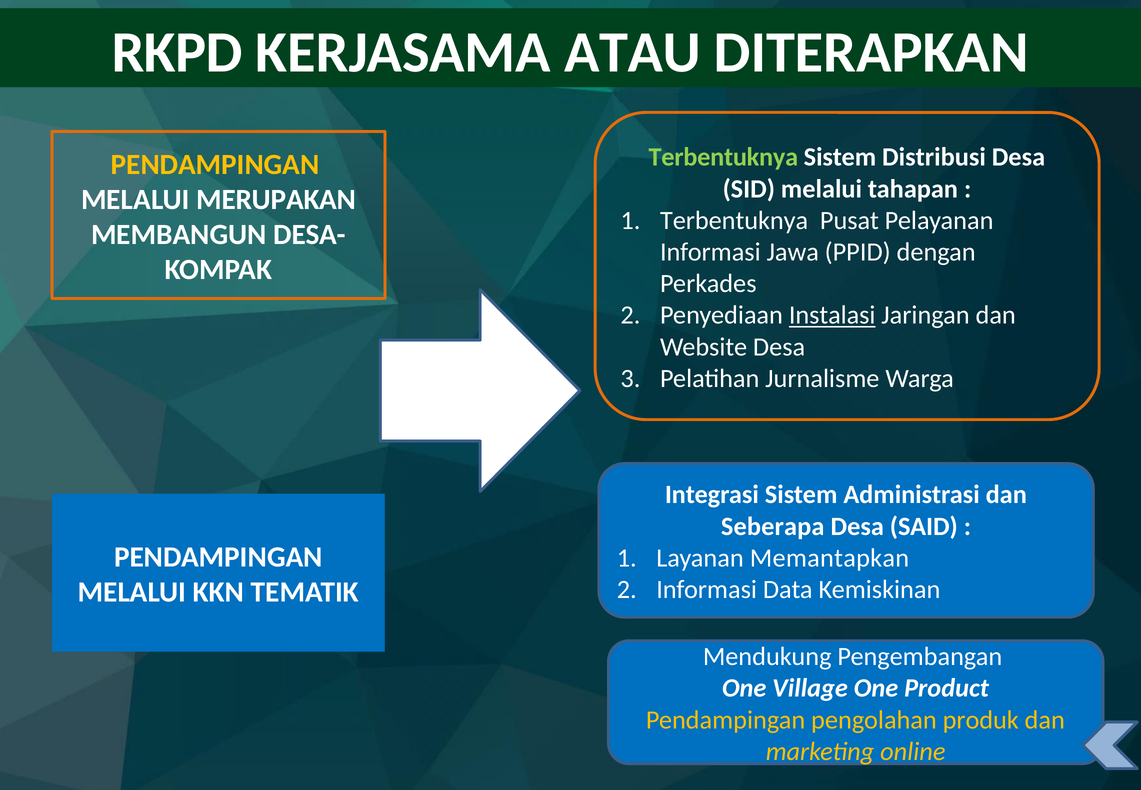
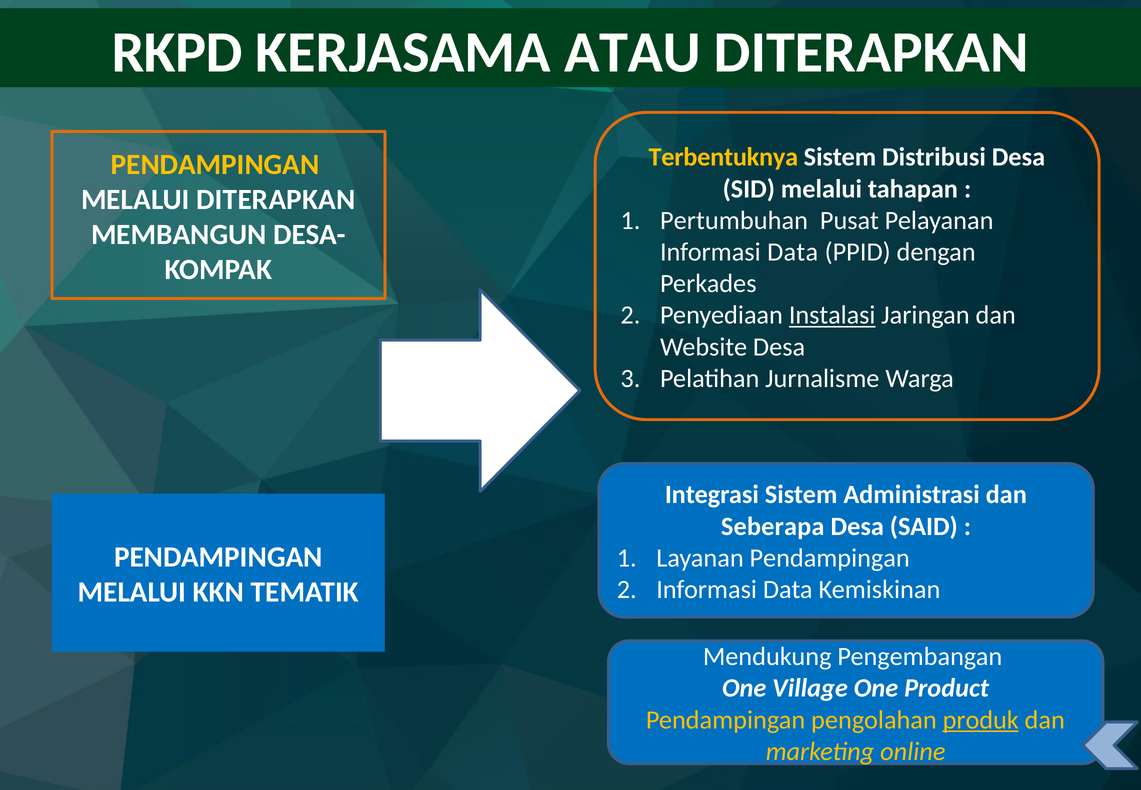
Terbentuknya at (723, 157) colour: light green -> yellow
MELALUI MERUPAKAN: MERUPAKAN -> DITERAPKAN
Terbentuknya at (734, 220): Terbentuknya -> Pertumbuhan
Jawa at (793, 252): Jawa -> Data
Layanan Memantapkan: Memantapkan -> Pendampingan
produk underline: none -> present
